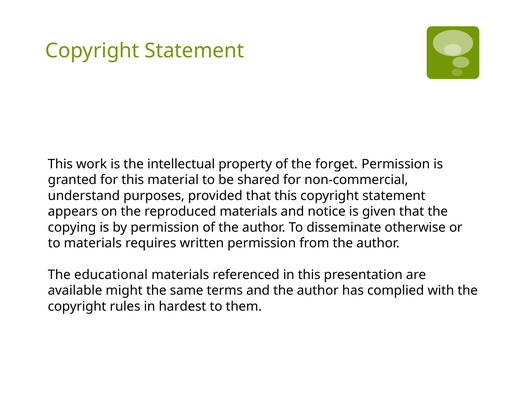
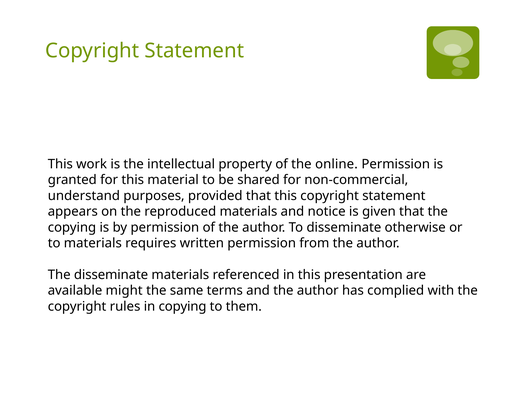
forget: forget -> online
The educational: educational -> disseminate
in hardest: hardest -> copying
